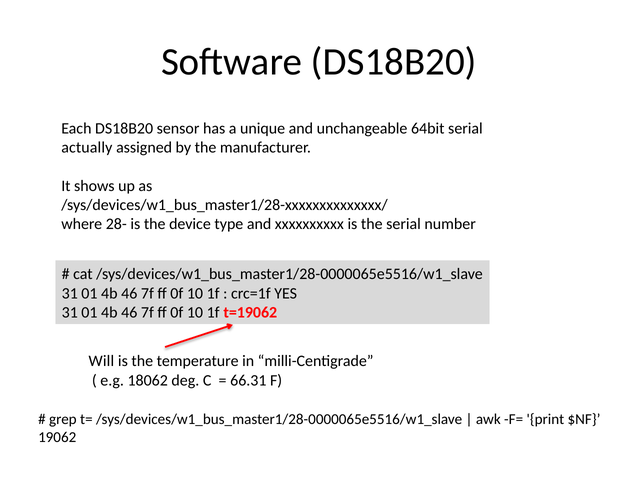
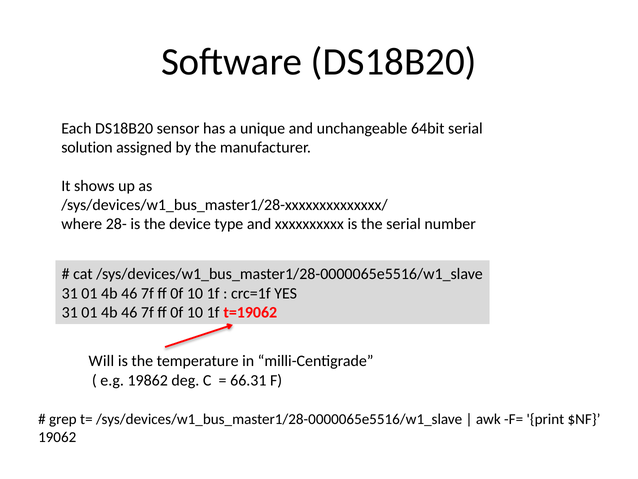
actually: actually -> solution
18062: 18062 -> 19862
